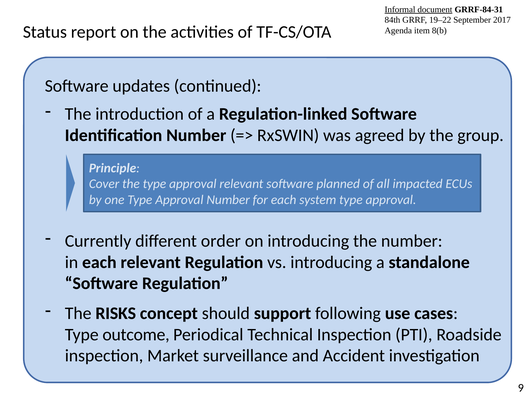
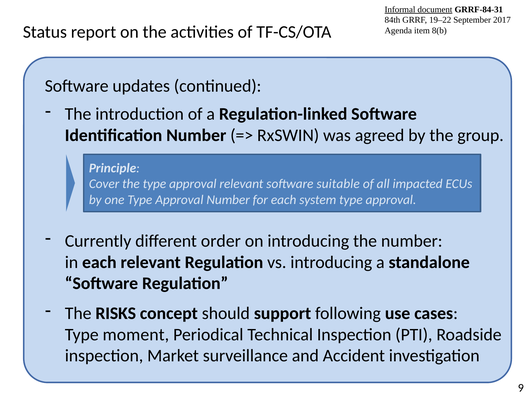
planned: planned -> suitable
outcome: outcome -> moment
